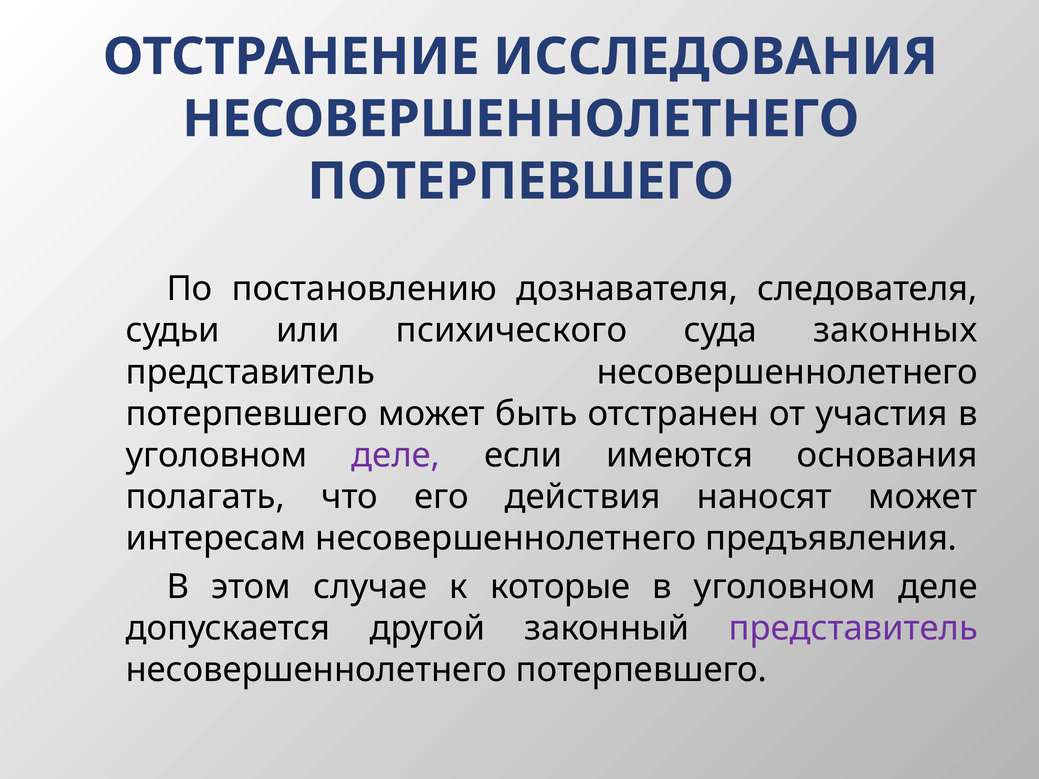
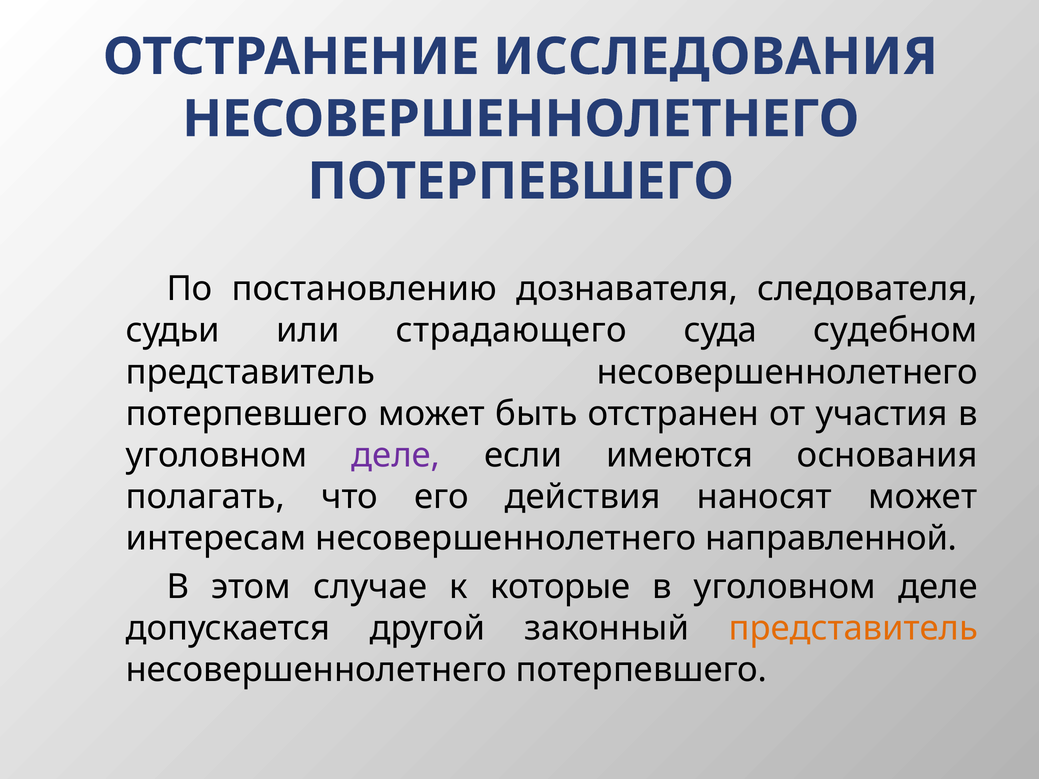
психического: психического -> страдающего
законных: законных -> судебном
предъявления: предъявления -> направленной
представитель at (853, 628) colour: purple -> orange
